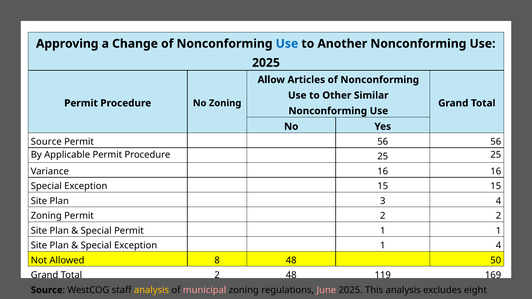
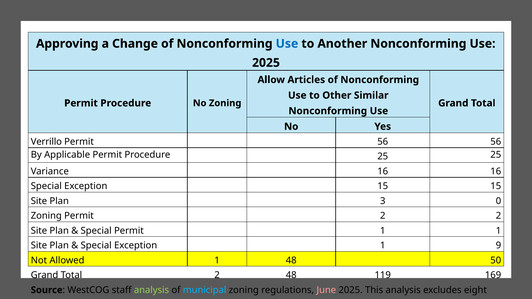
Source at (46, 142): Source -> Verrillo
3 4: 4 -> 0
1 4: 4 -> 9
Allowed 8: 8 -> 1
analysis at (151, 290) colour: yellow -> light green
municipal colour: pink -> light blue
